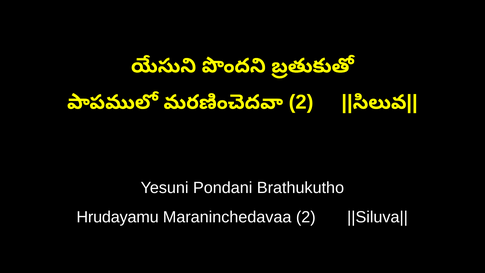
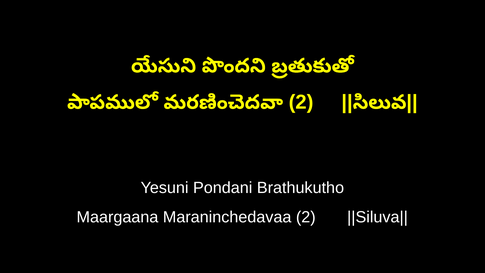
Hrudayamu: Hrudayamu -> Maargaana
